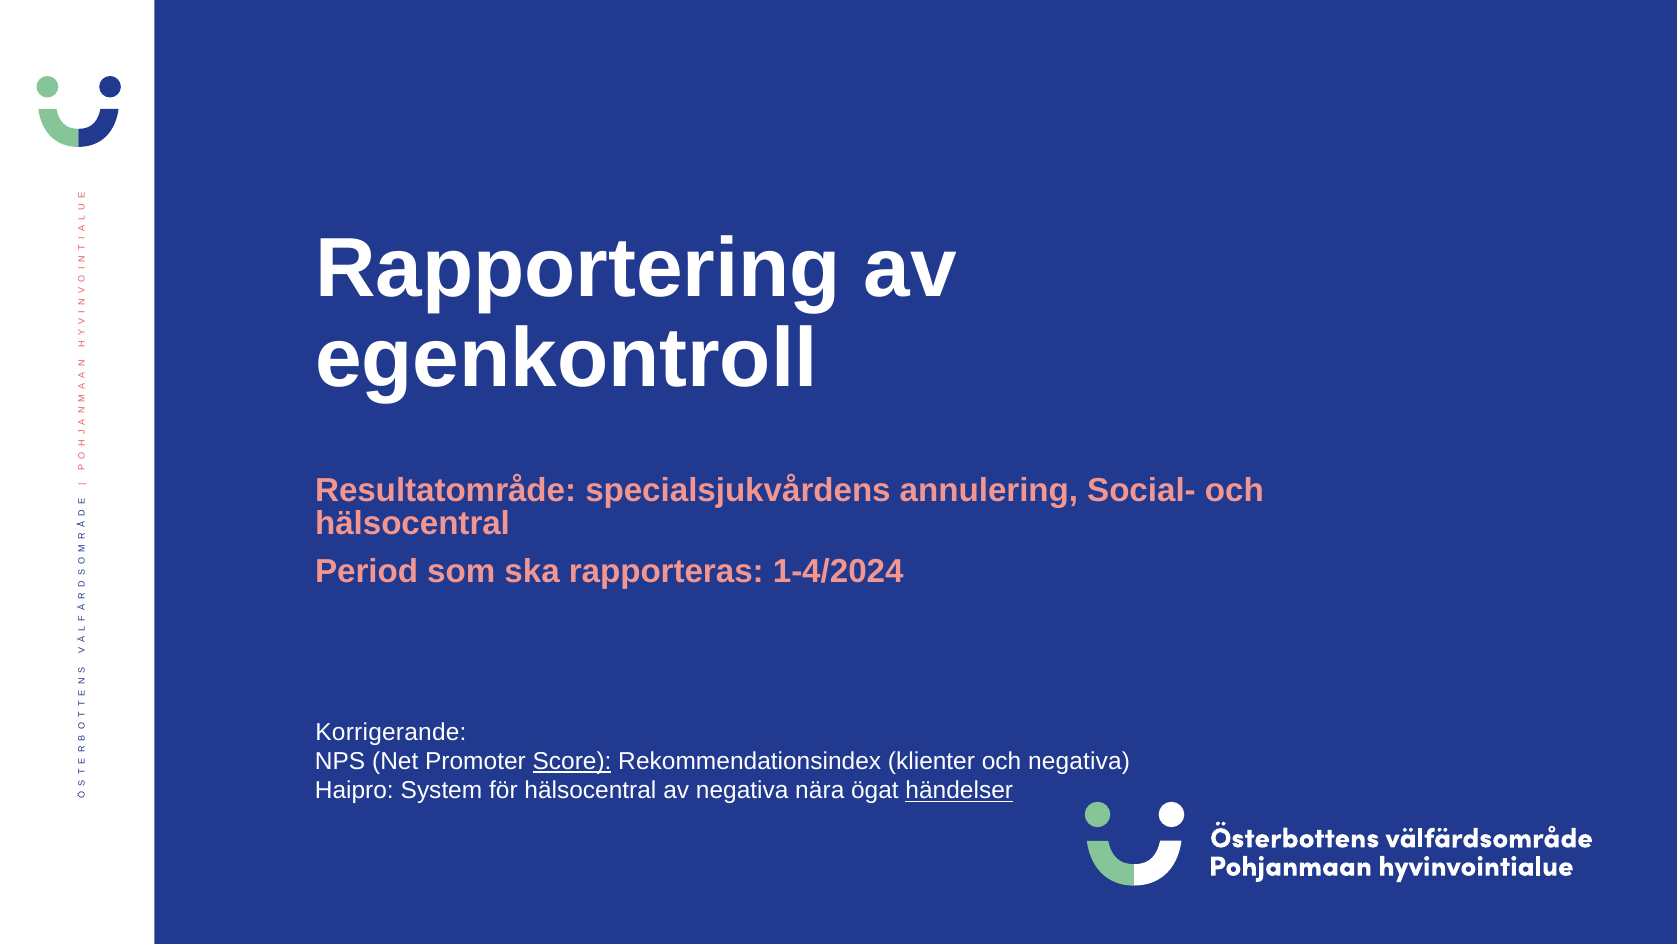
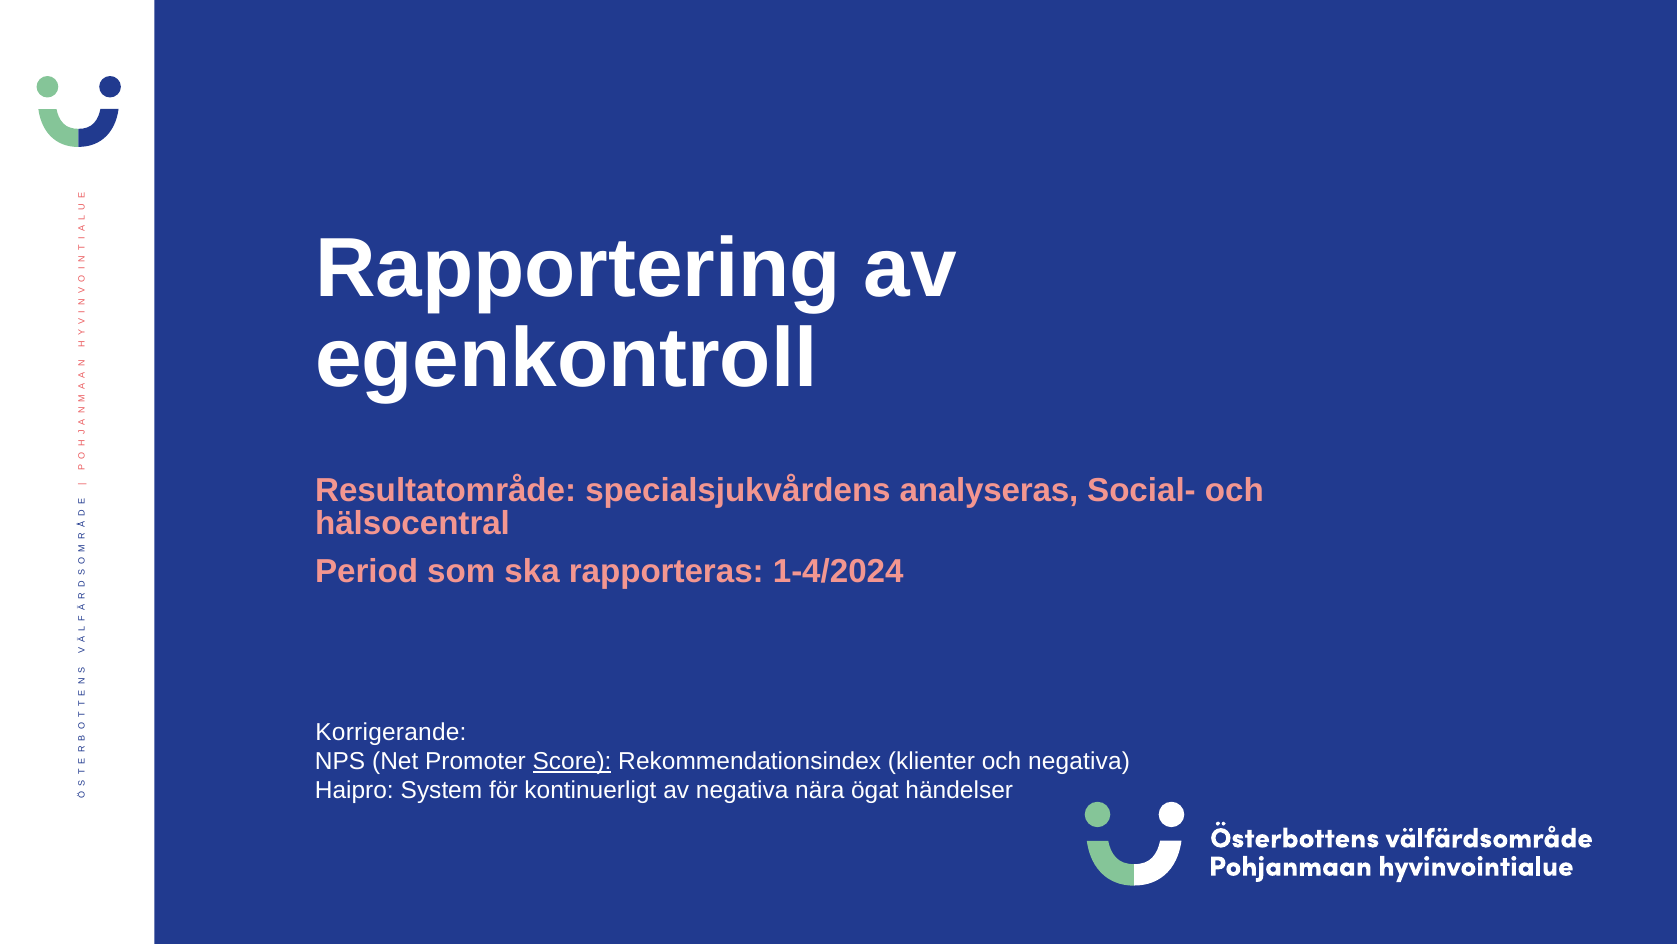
annulering: annulering -> analyseras
för hälsocentral: hälsocentral -> kontinuerligt
händelser underline: present -> none
